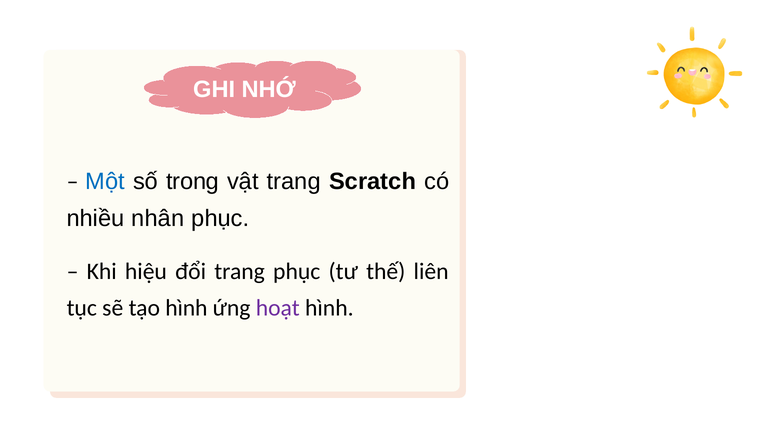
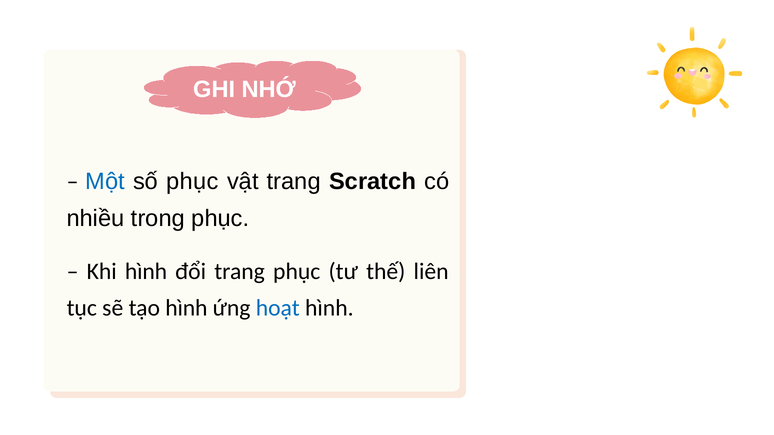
số trong: trong -> phục
nhân: nhân -> trong
Khi hiệu: hiệu -> hình
hoạt colour: purple -> blue
